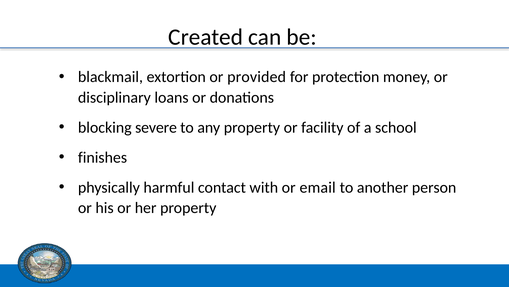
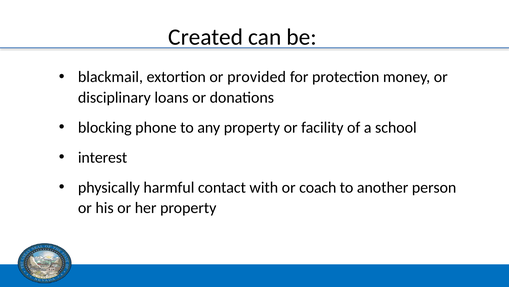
severe: severe -> phone
finishes: finishes -> interest
email: email -> coach
